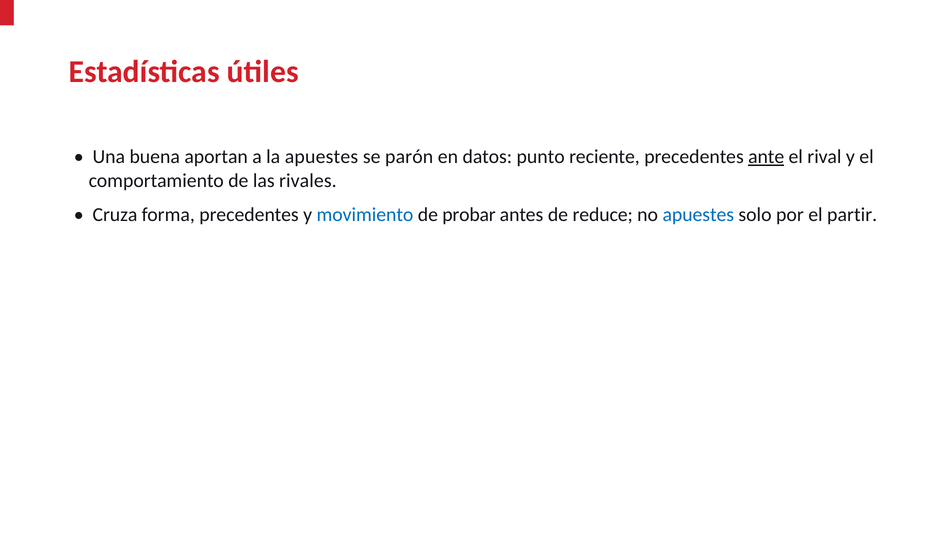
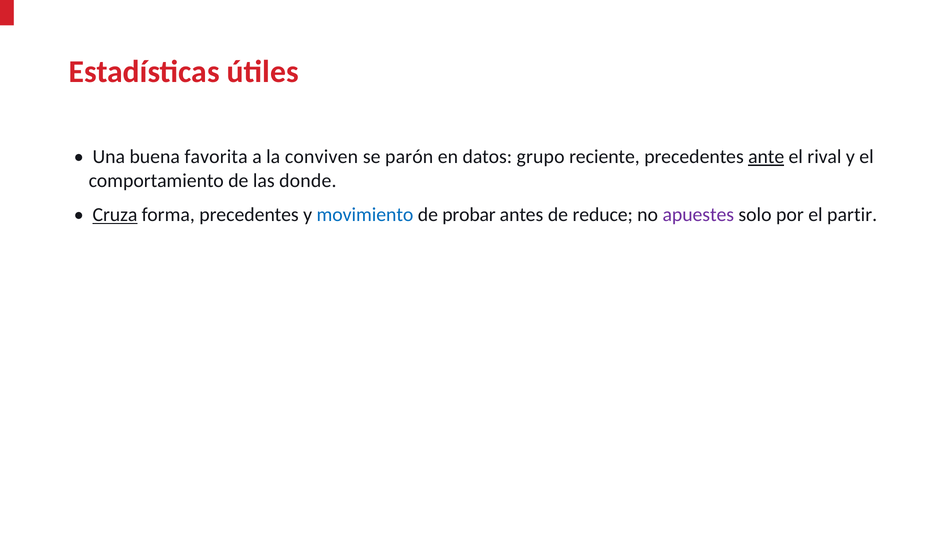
aportan: aportan -> favorita
la apuestes: apuestes -> conviven
punto: punto -> grupo
rivales: rivales -> donde
Cruza underline: none -> present
apuestes at (698, 215) colour: blue -> purple
